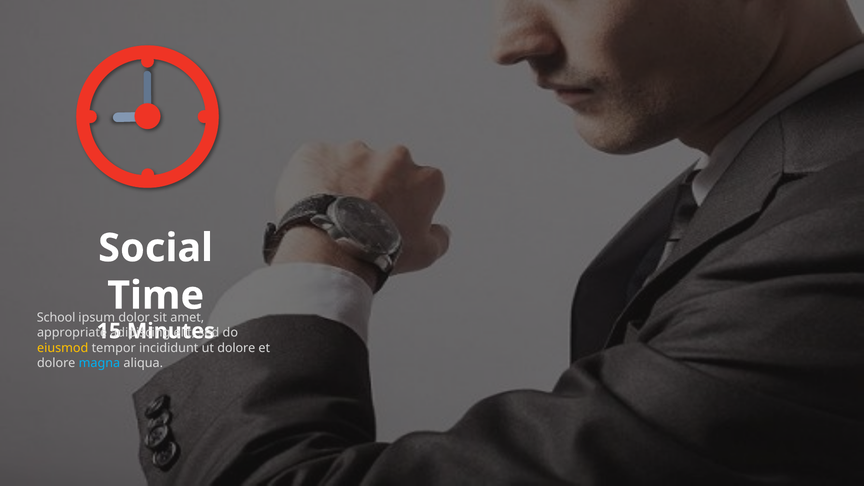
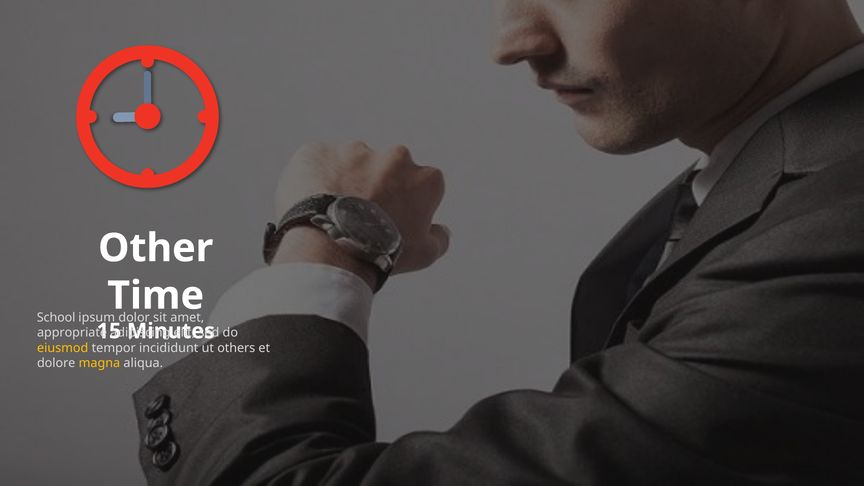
Social: Social -> Other
dolore at (236, 348): dolore -> others
magna colour: light blue -> yellow
